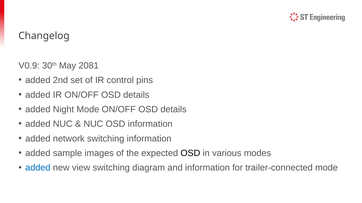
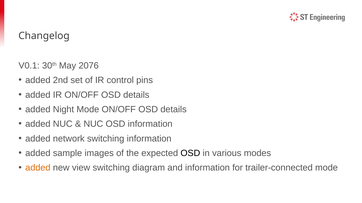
V0.9: V0.9 -> V0.1
2081: 2081 -> 2076
added at (38, 168) colour: blue -> orange
